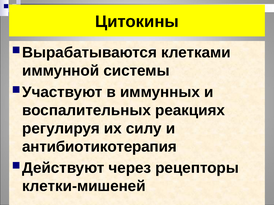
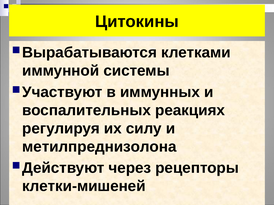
антибиотикотерапия: антибиотикотерапия -> метилпреднизолона
